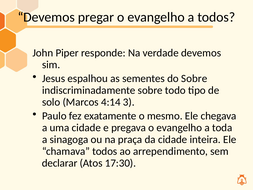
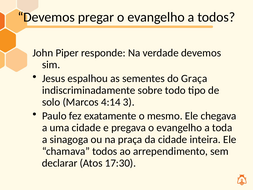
do Sobre: Sobre -> Graça
